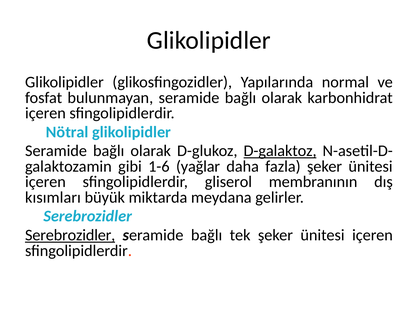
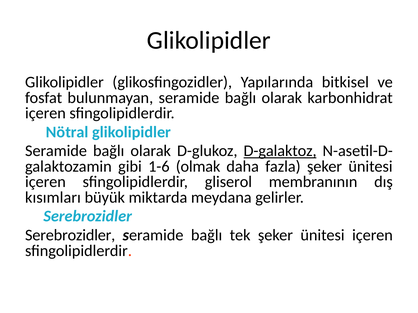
normal: normal -> bitkisel
yağlar: yağlar -> olmak
Serebrozidler at (70, 235) underline: present -> none
